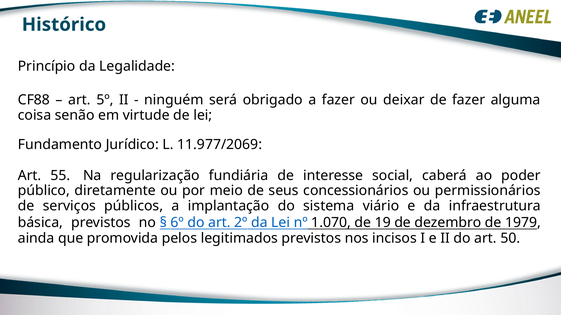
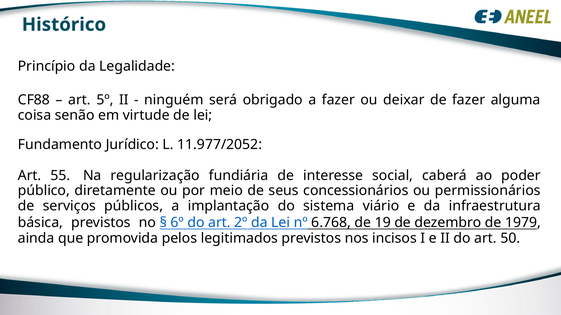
11.977/2069: 11.977/2069 -> 11.977/2052
1.070: 1.070 -> 6.768
